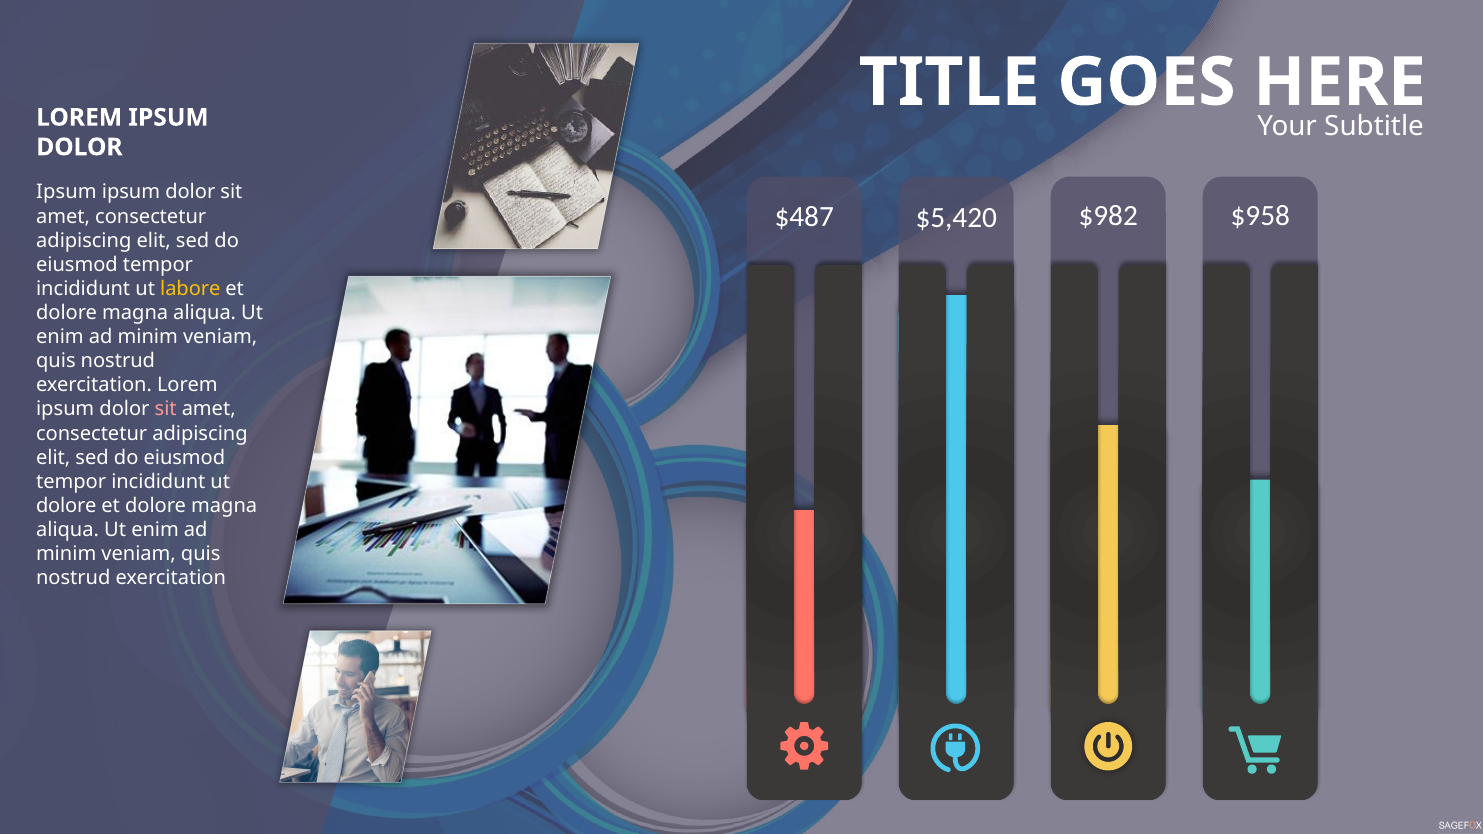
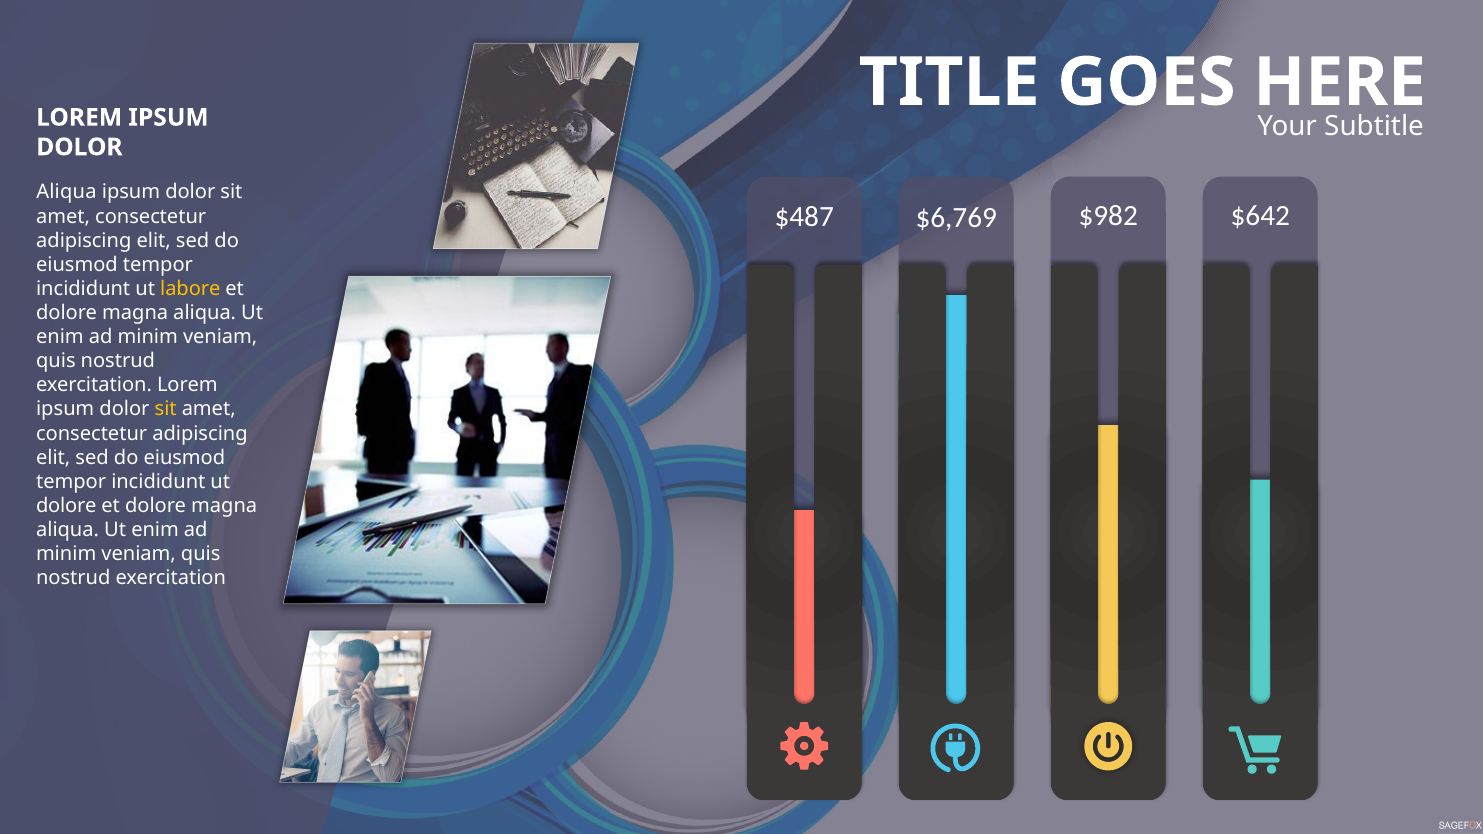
Ipsum at (66, 192): Ipsum -> Aliqua
$5,420: $5,420 -> $6,769
$958: $958 -> $642
sit at (166, 409) colour: pink -> yellow
